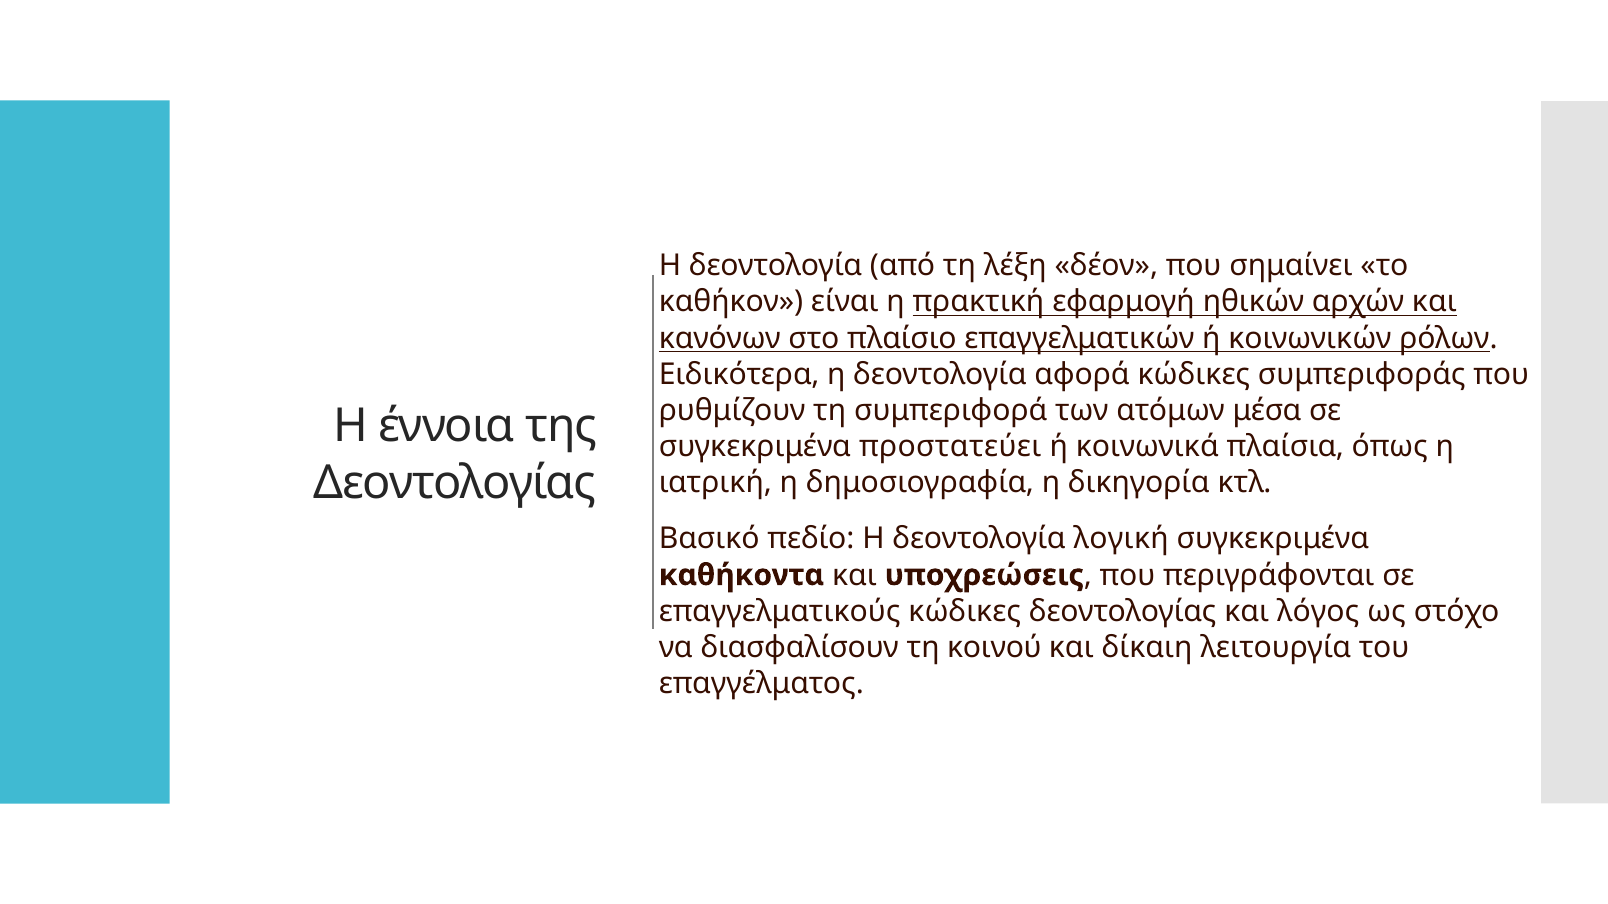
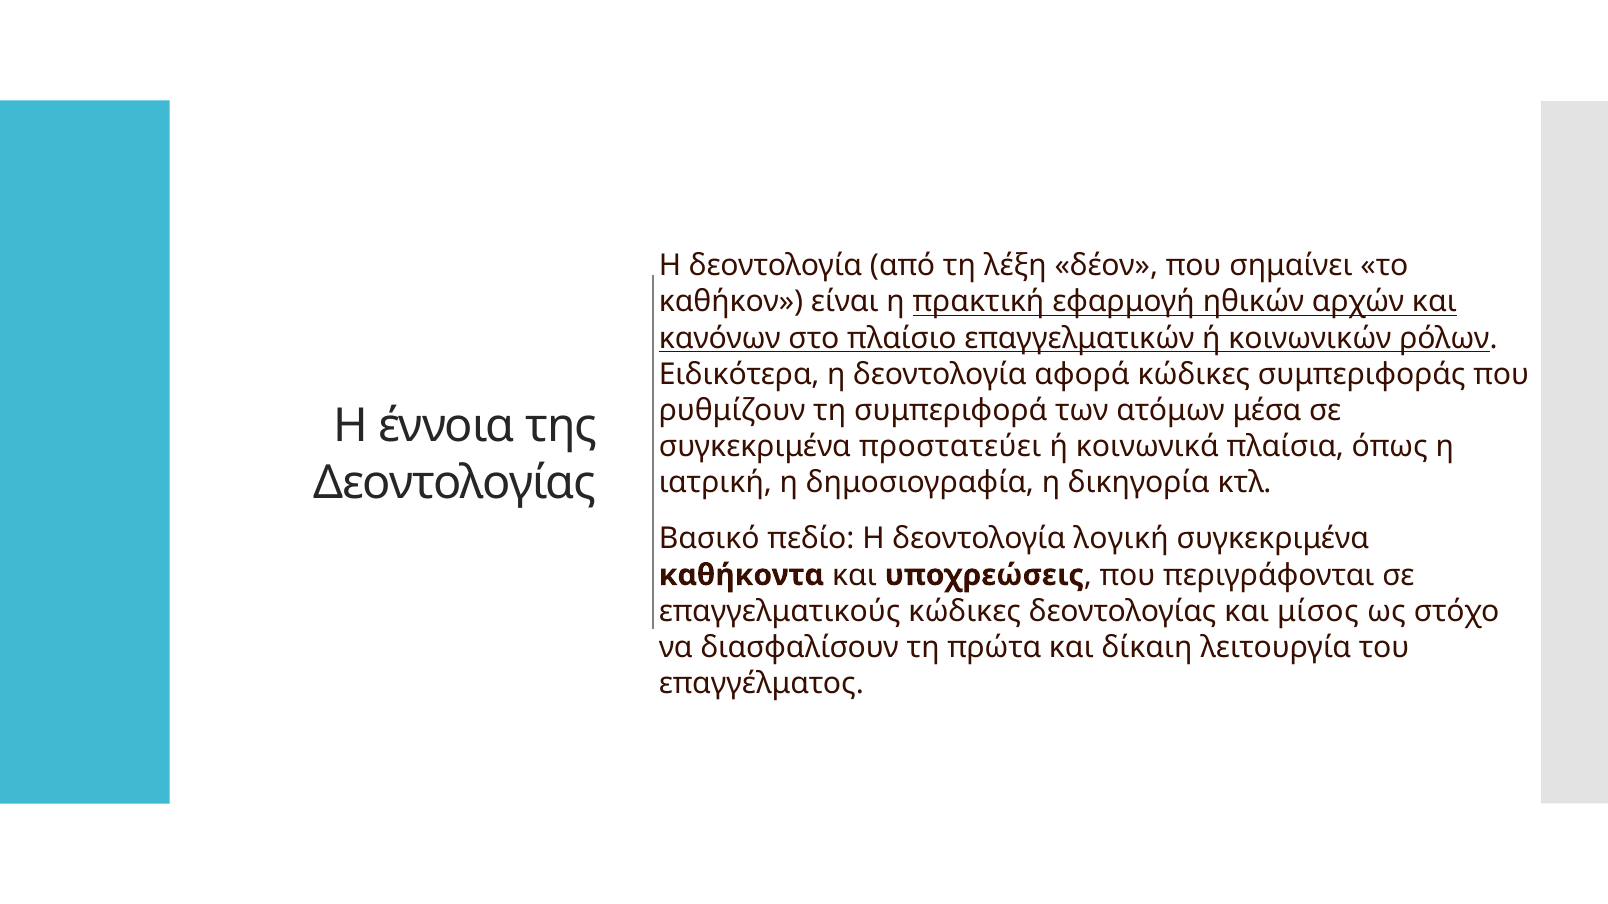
λόγος: λόγος -> μίσος
κοινού: κοινού -> πρώτα
